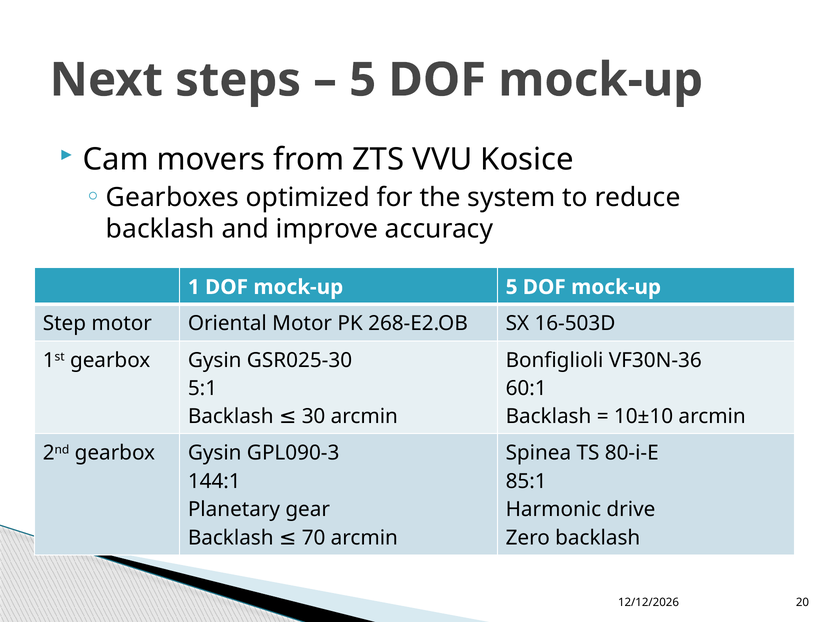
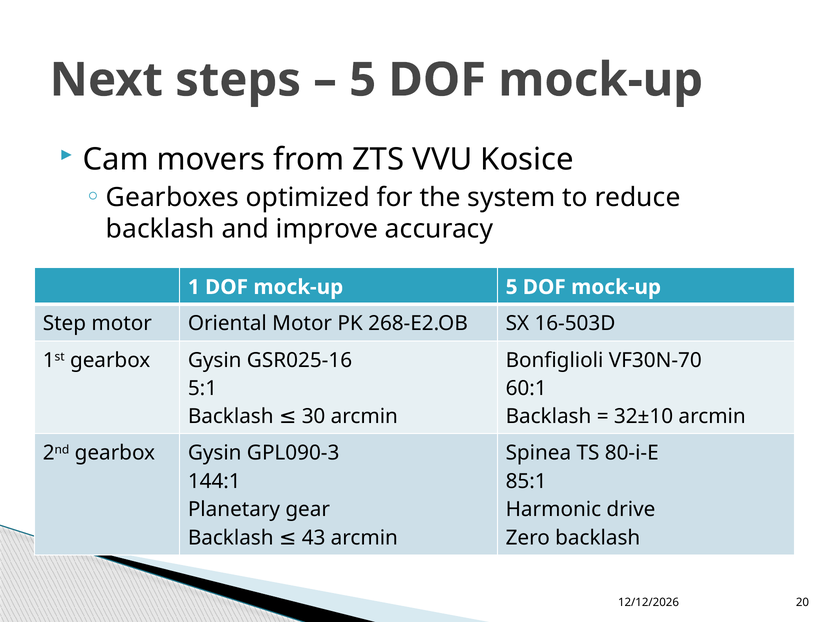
GSR025-30: GSR025-30 -> GSR025-16
VF30N-36: VF30N-36 -> VF30N-70
10±10: 10±10 -> 32±10
70: 70 -> 43
